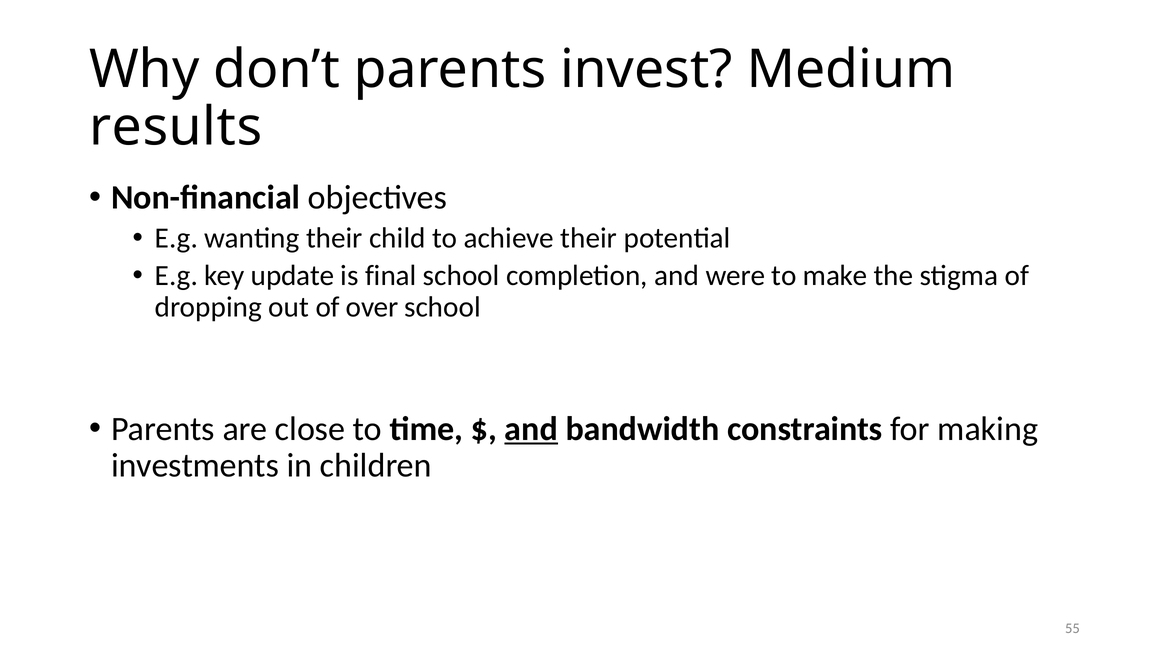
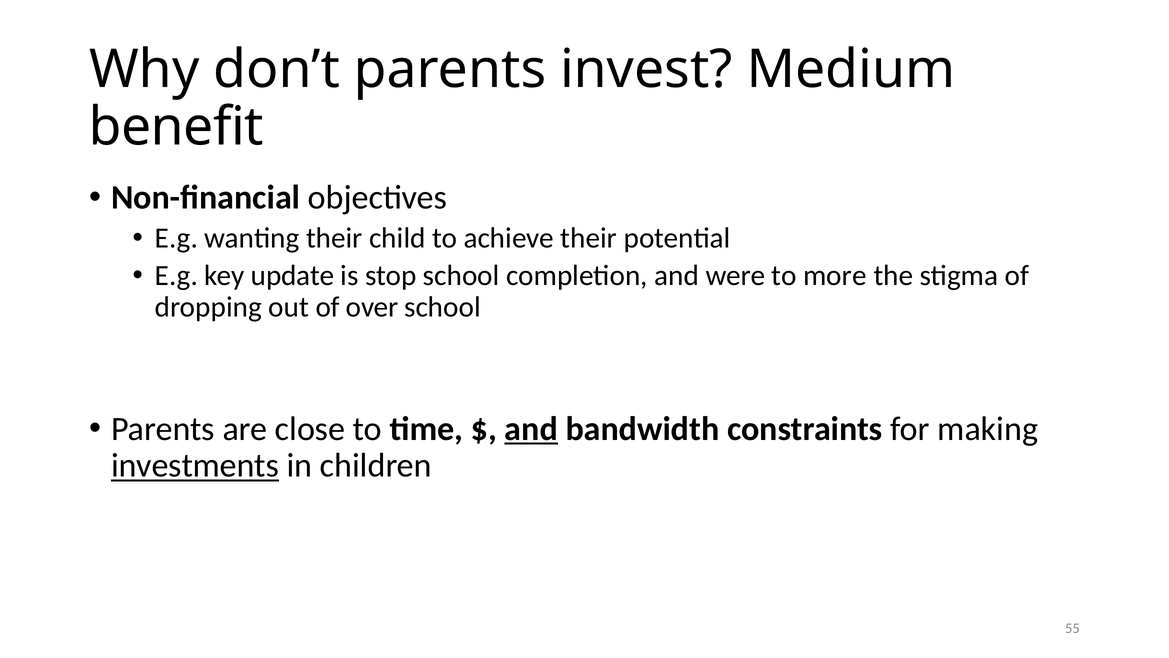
results: results -> benefit
final: final -> stop
make: make -> more
investments underline: none -> present
